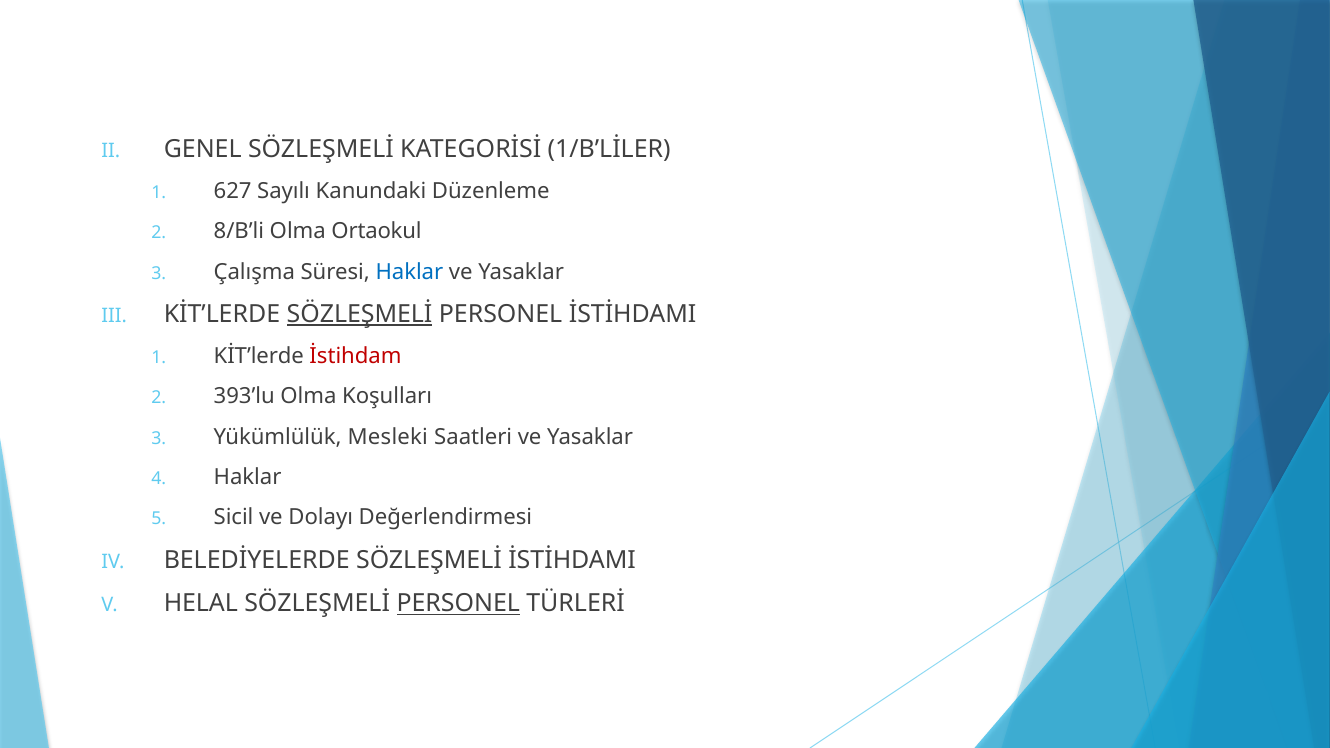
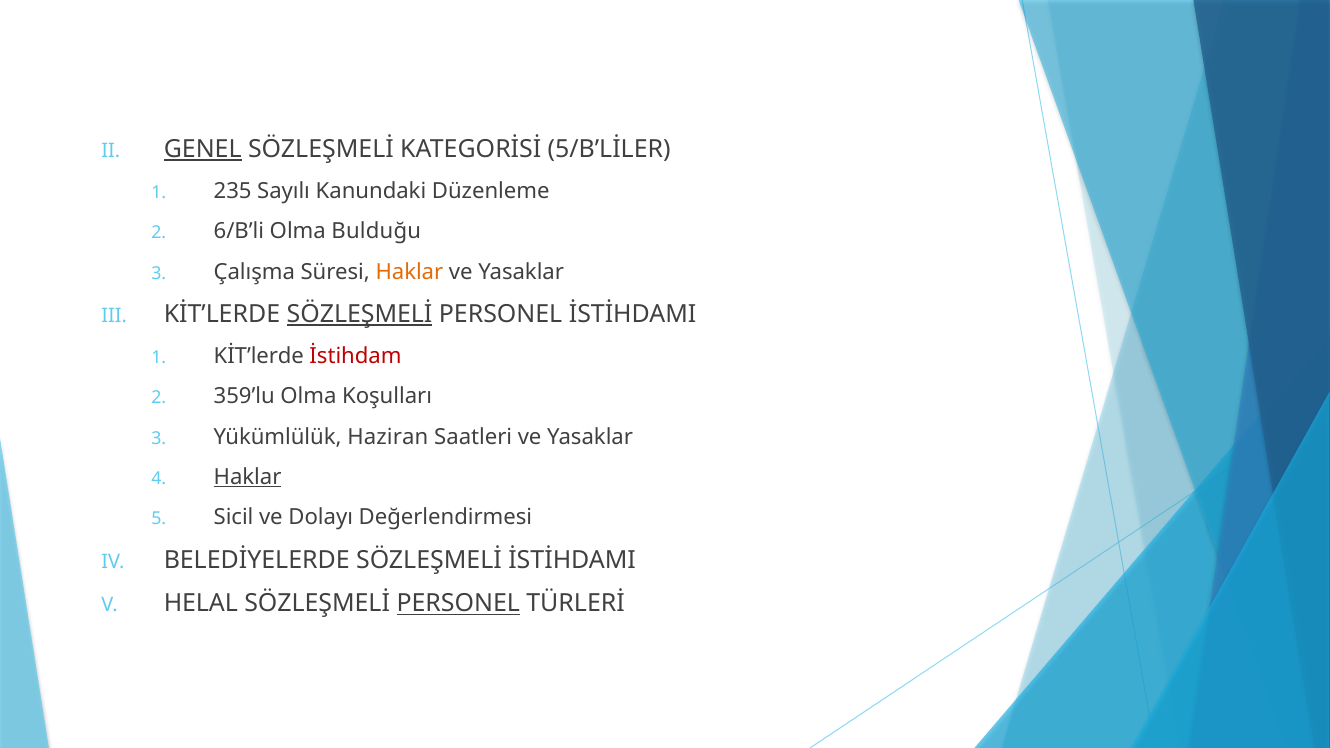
GENEL underline: none -> present
1/B’LİLER: 1/B’LİLER -> 5/B’LİLER
627: 627 -> 235
8/B’li: 8/B’li -> 6/B’li
Ortaokul: Ortaokul -> Bulduğu
Haklar at (409, 272) colour: blue -> orange
393’lu: 393’lu -> 359’lu
Mesleki: Mesleki -> Haziran
Haklar at (248, 477) underline: none -> present
